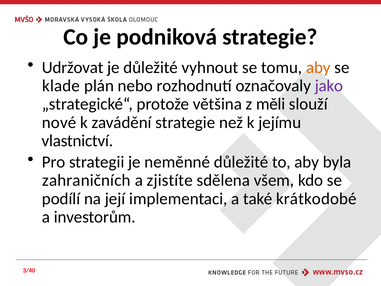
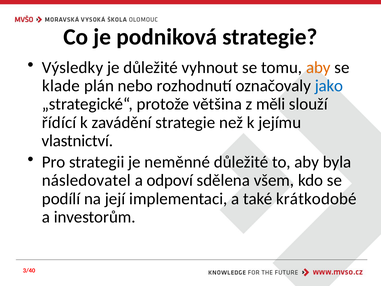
Udržovat: Udržovat -> Výsledky
jako colour: purple -> blue
nové: nové -> řídící
zahraničních: zahraničních -> následovatel
zjistíte: zjistíte -> odpoví
